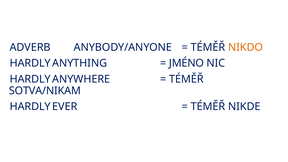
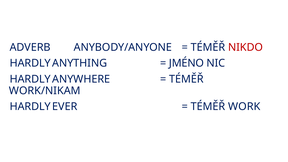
NIKDO colour: orange -> red
SOTVA/NIKAM: SOTVA/NIKAM -> WORK/NIKAM
NIKDE: NIKDE -> WORK
